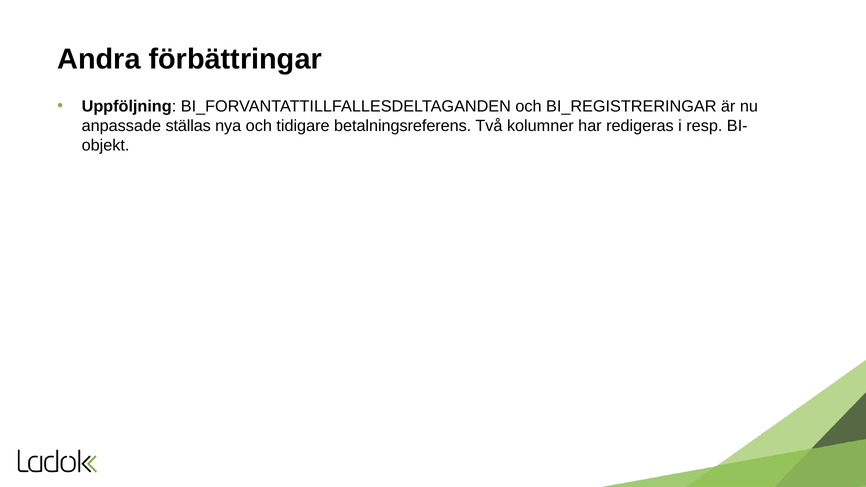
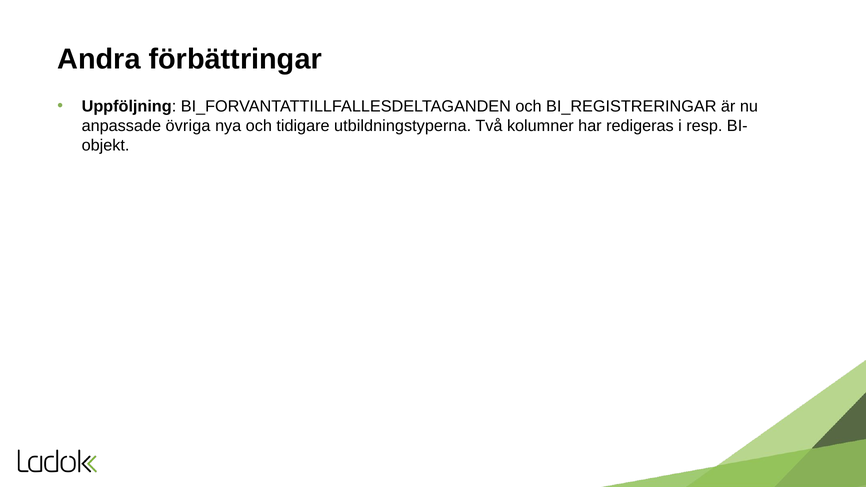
ställas: ställas -> övriga
betalningsreferens: betalningsreferens -> utbildningstyperna
